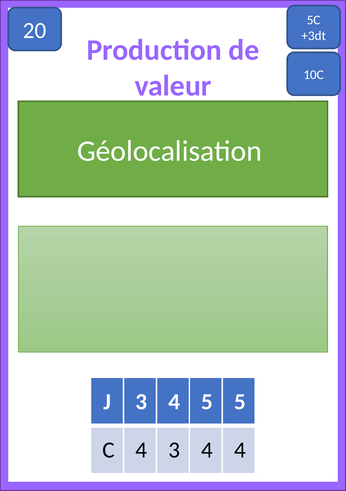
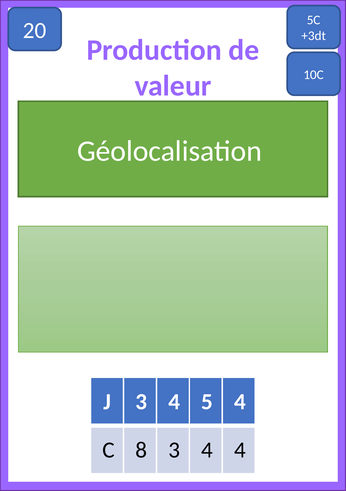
5 5: 5 -> 4
C 4: 4 -> 8
